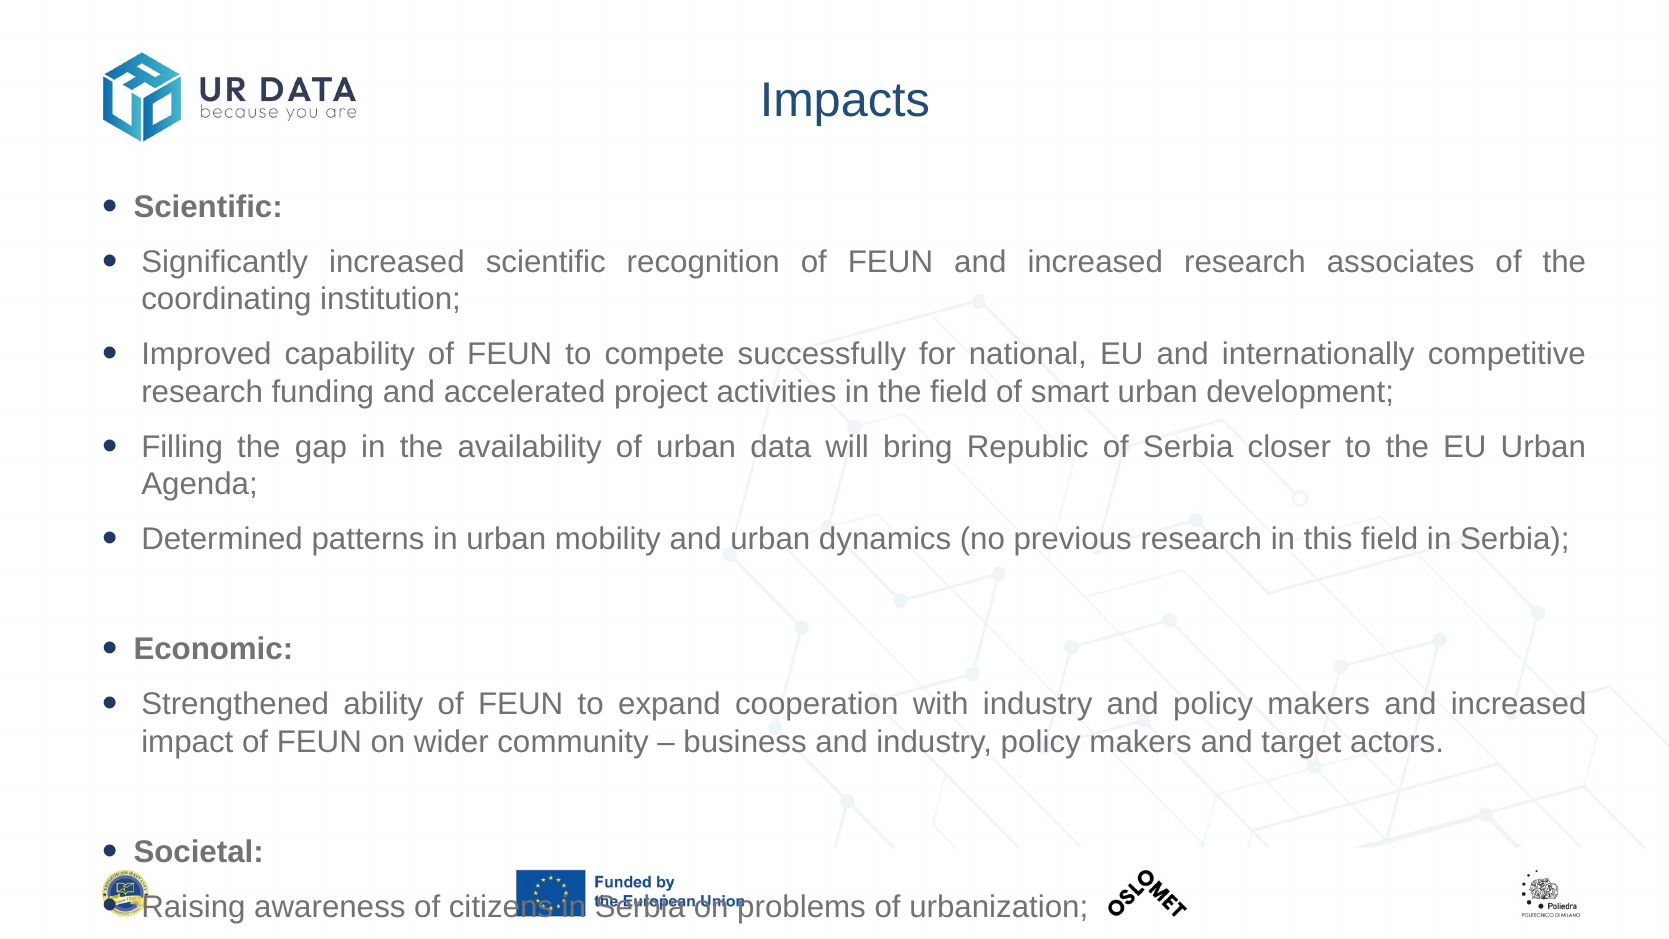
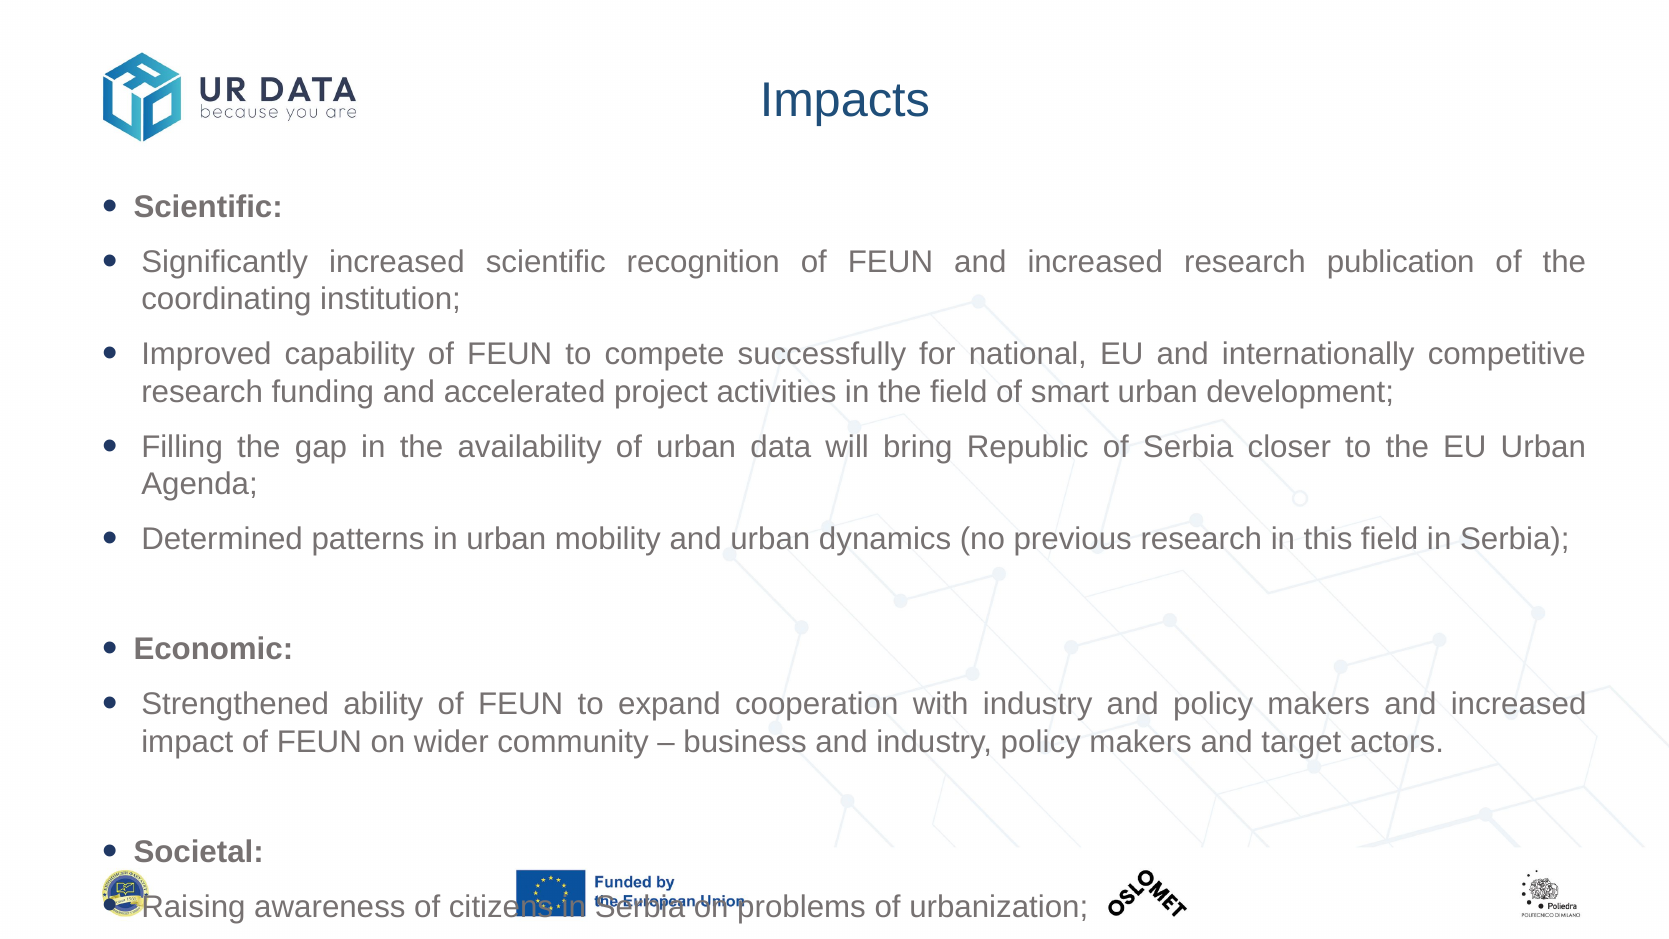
associates: associates -> publication
